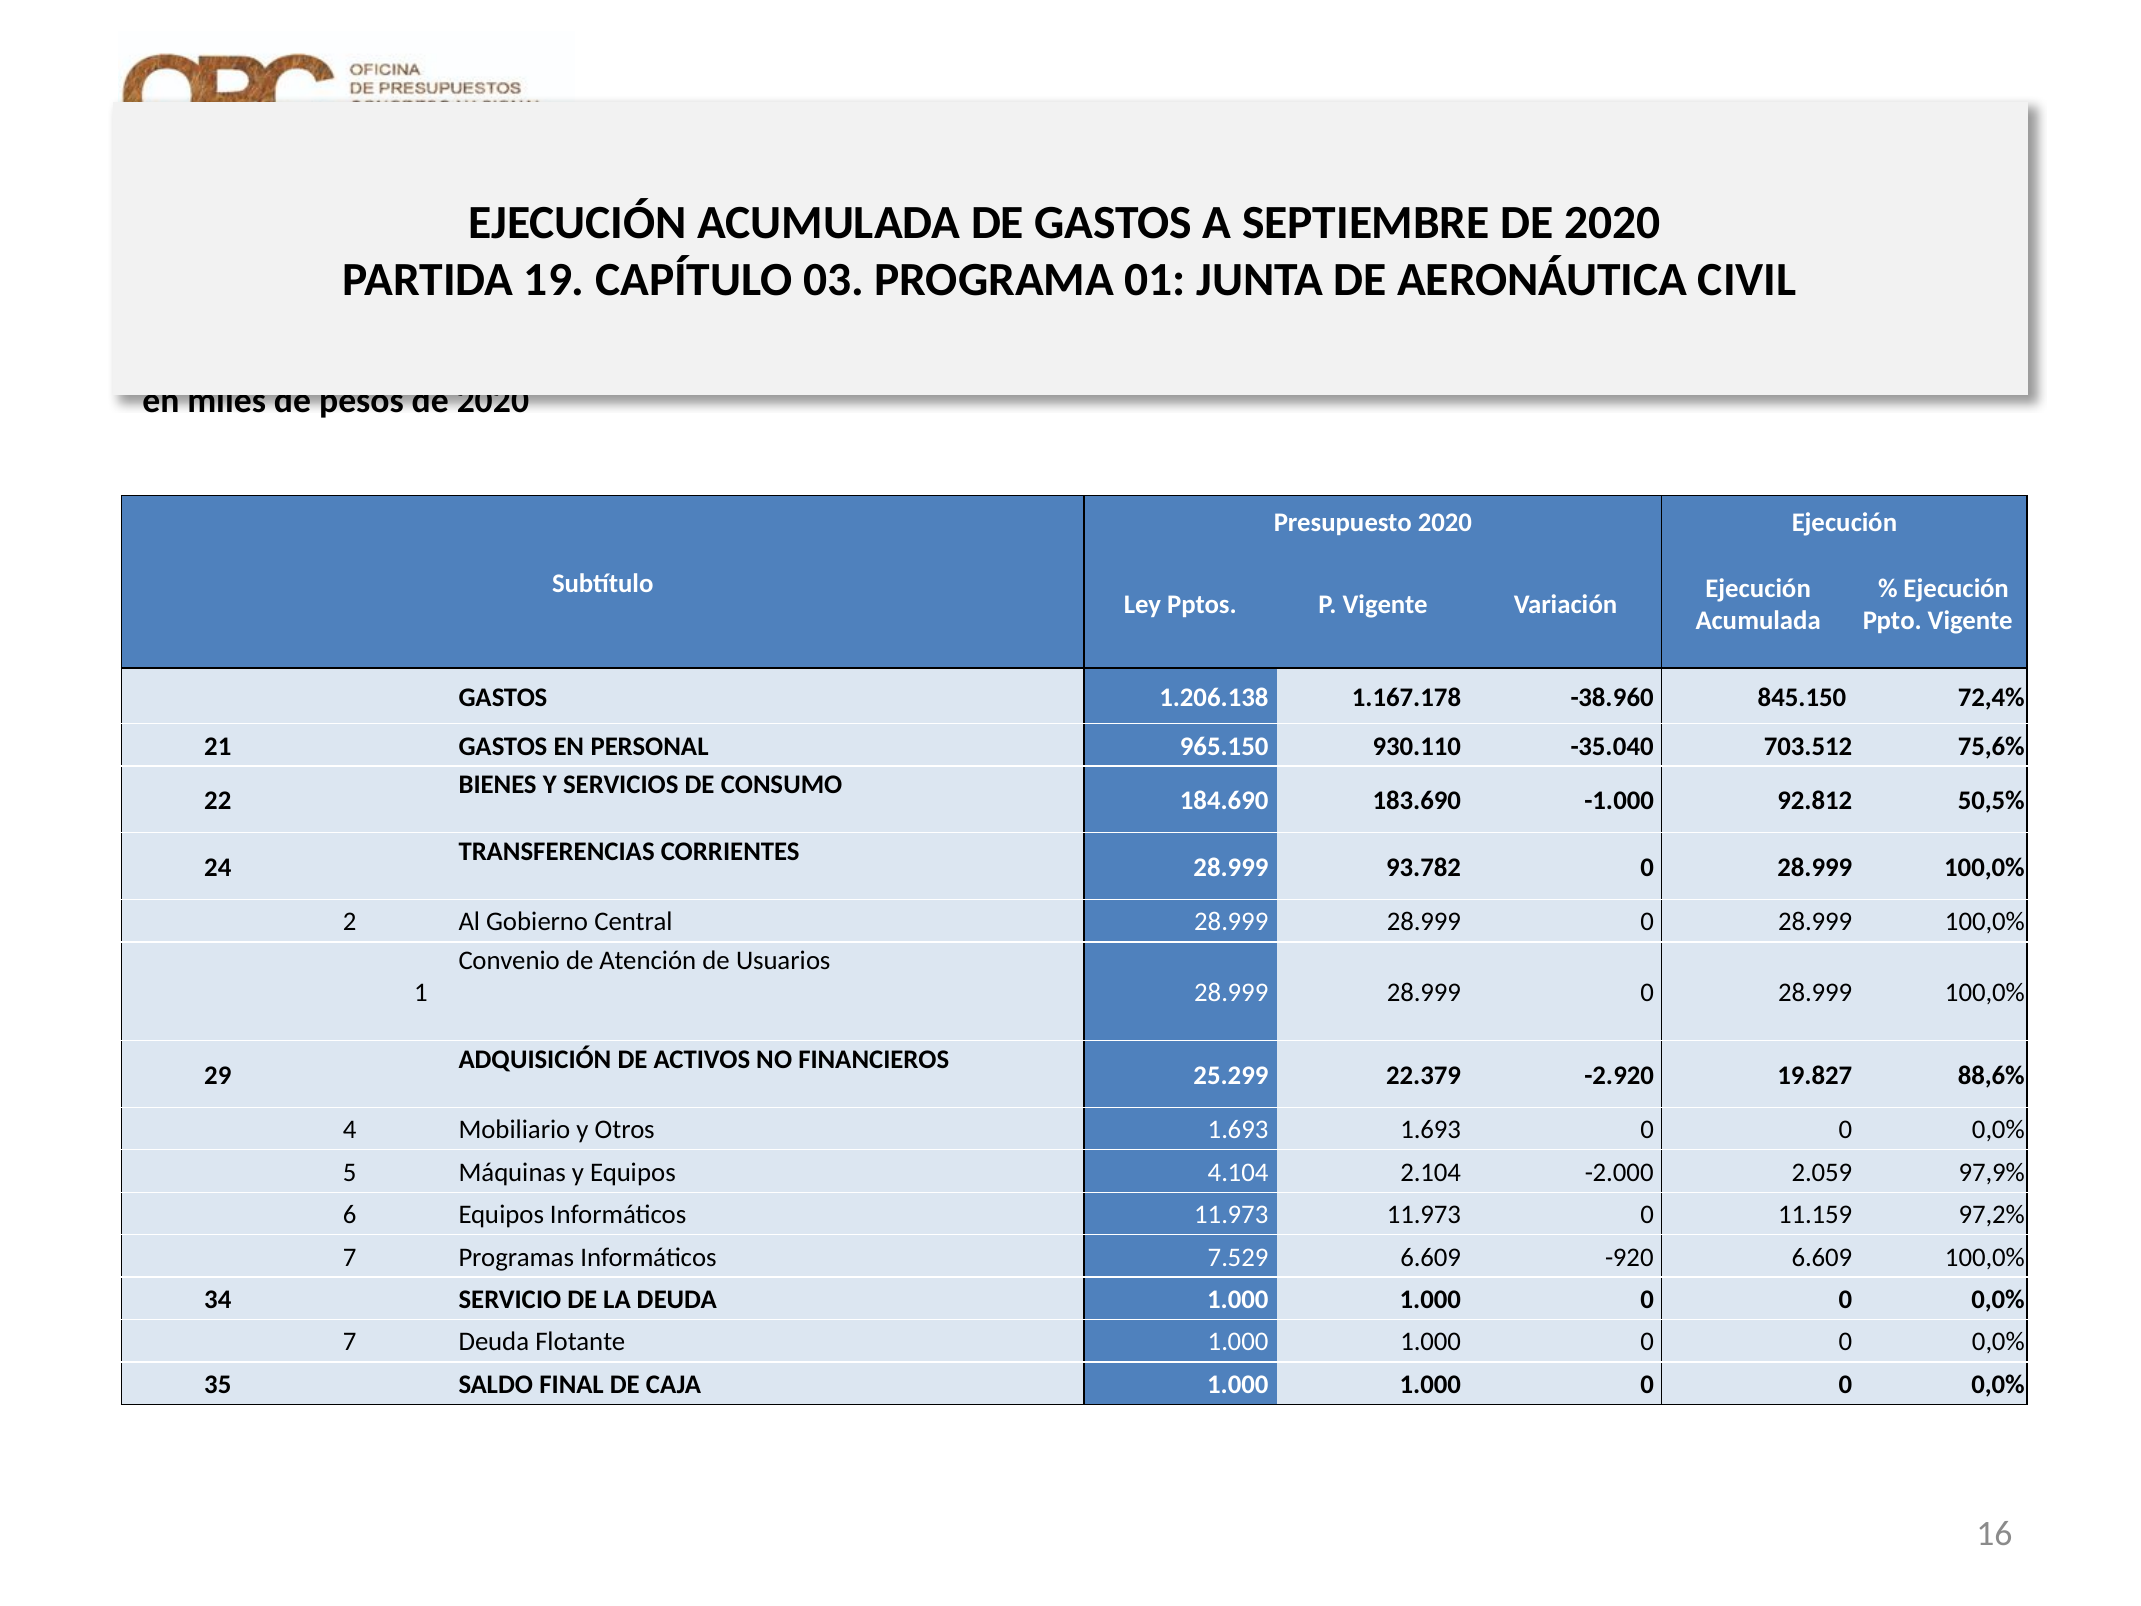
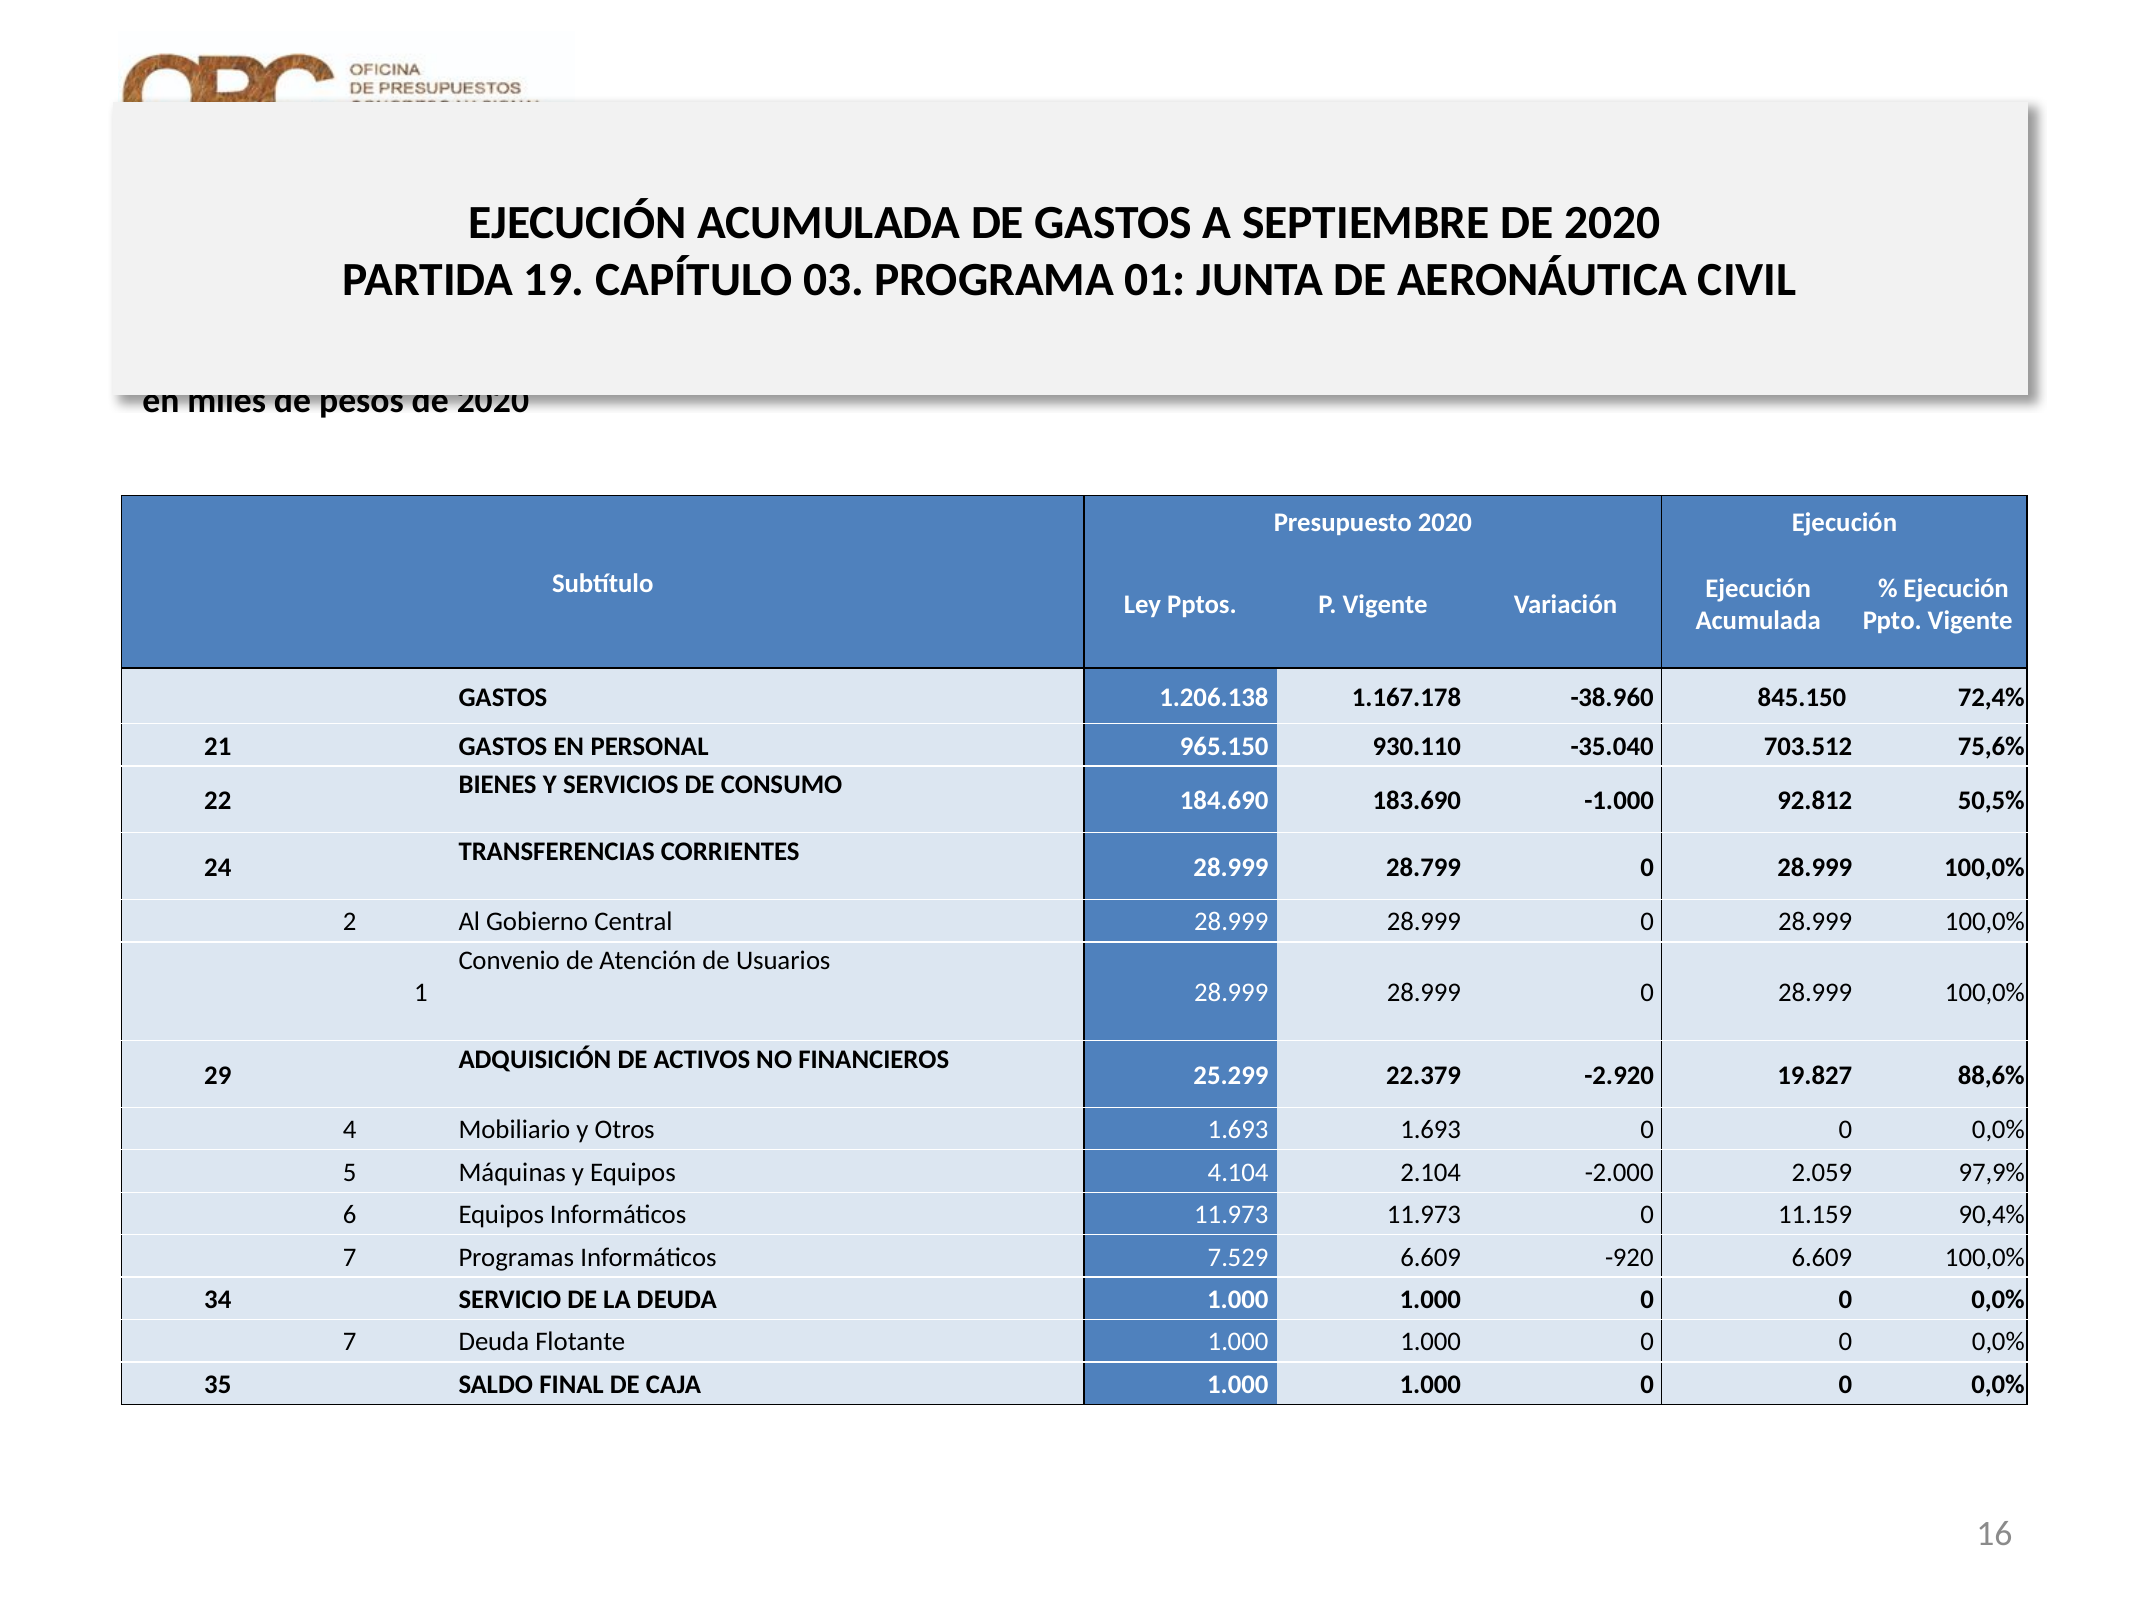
93.782: 93.782 -> 28.799
97,2%: 97,2% -> 90,4%
